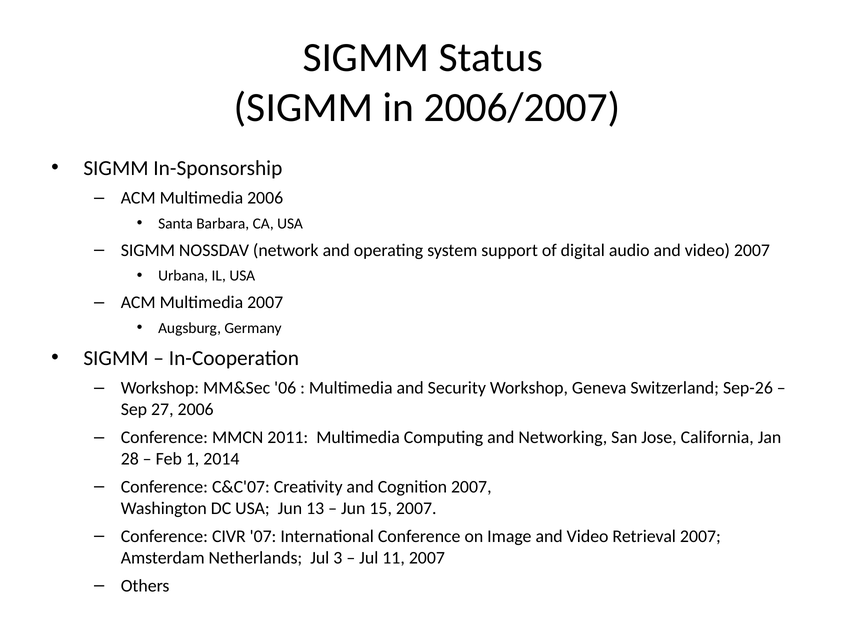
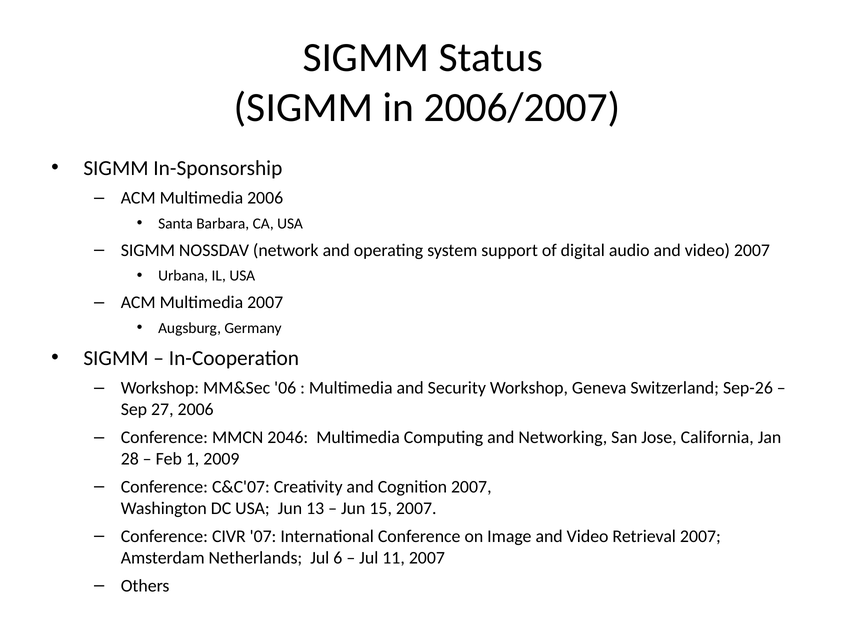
2011: 2011 -> 2046
2014: 2014 -> 2009
3: 3 -> 6
